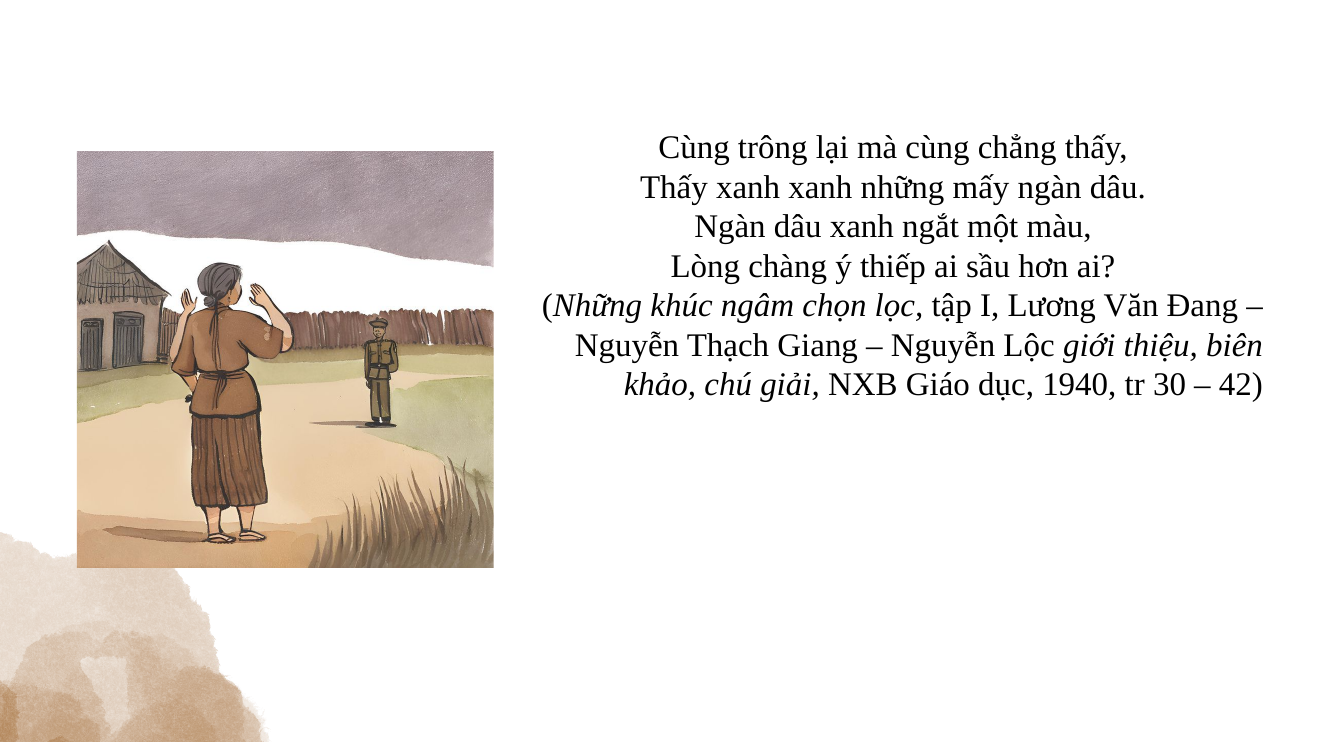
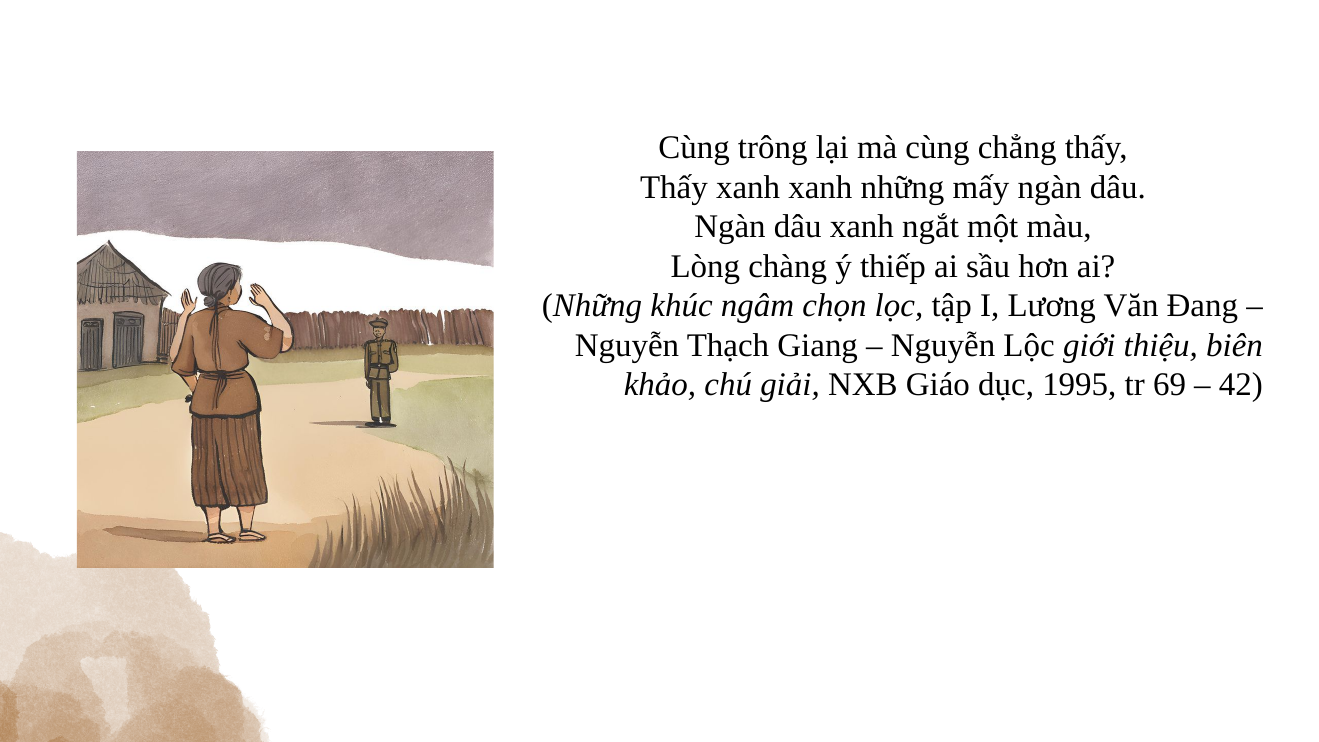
1940: 1940 -> 1995
30: 30 -> 69
